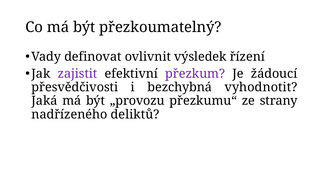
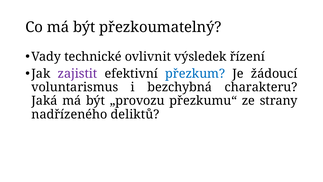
definovat: definovat -> technické
přezkum colour: purple -> blue
přesvědčivosti: přesvědčivosti -> voluntarismus
vyhodnotit: vyhodnotit -> charakteru
